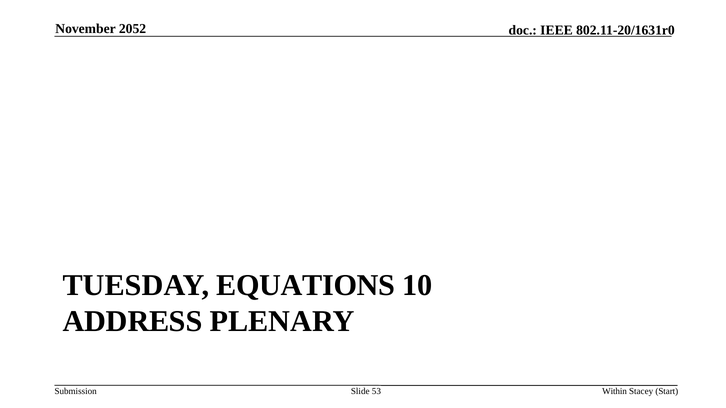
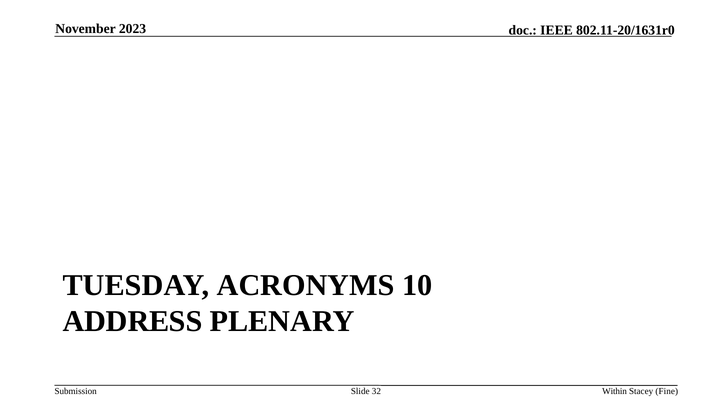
2052: 2052 -> 2023
EQUATIONS: EQUATIONS -> ACRONYMS
53: 53 -> 32
Start: Start -> Fine
